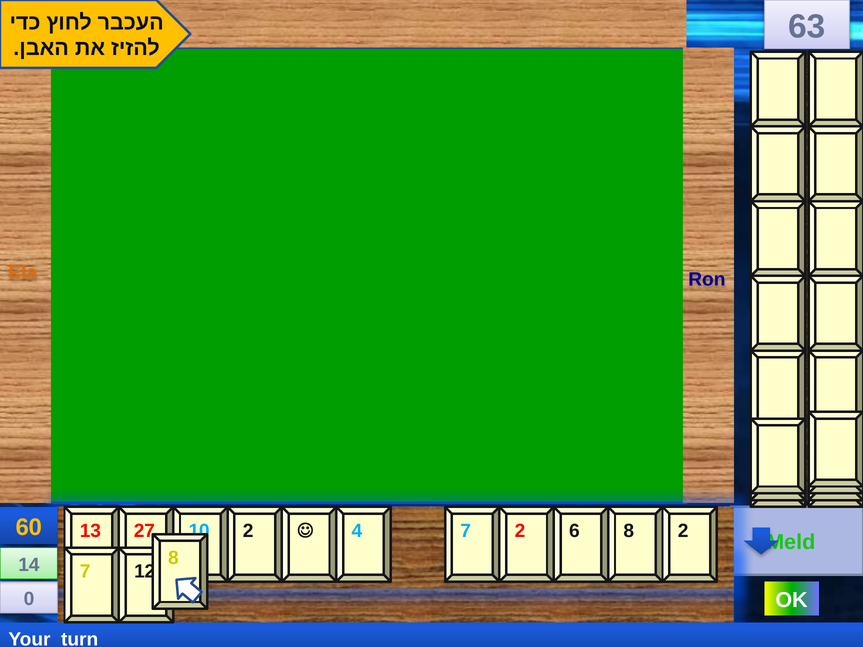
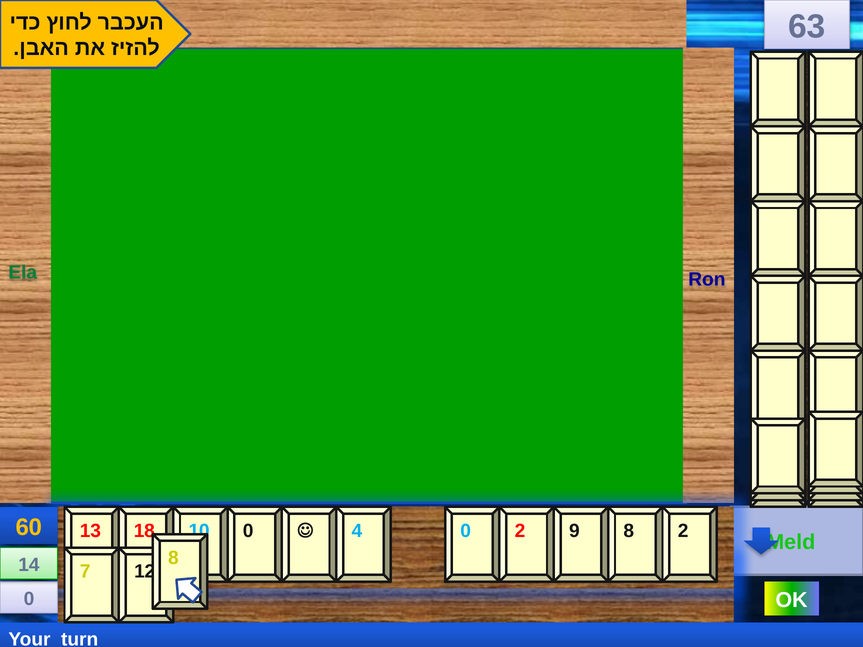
Ela colour: orange -> green
27: 27 -> 18
2 at (248, 531): 2 -> 0
4 7: 7 -> 0
6: 6 -> 9
